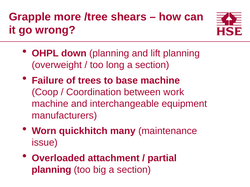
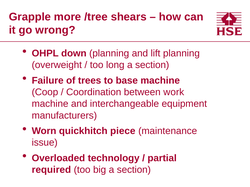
many: many -> piece
attachment: attachment -> technology
planning at (51, 170): planning -> required
